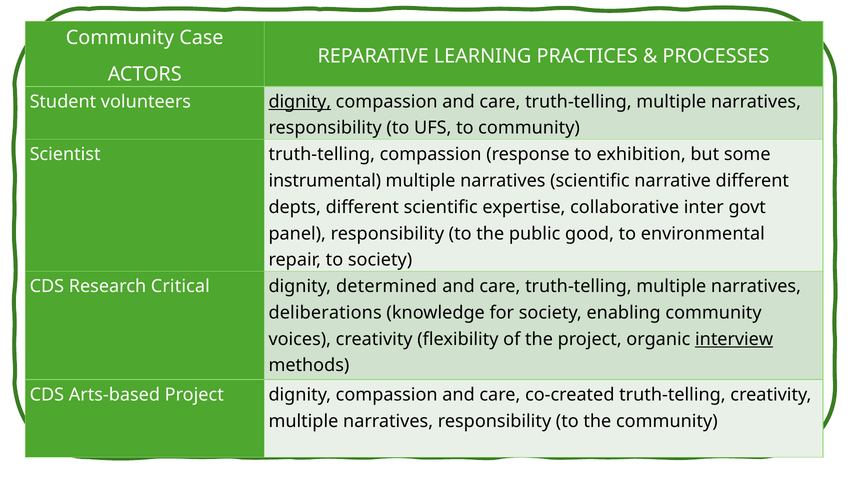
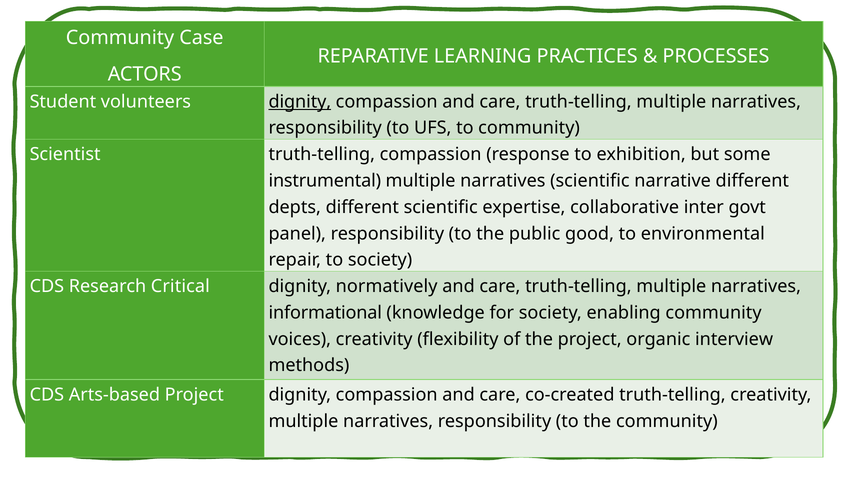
determined: determined -> normatively
deliberations: deliberations -> informational
interview underline: present -> none
